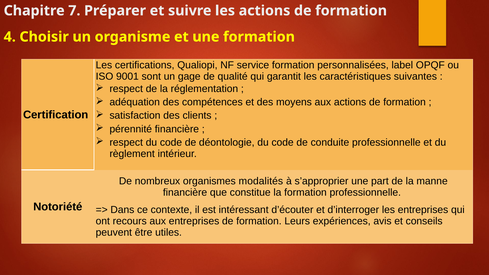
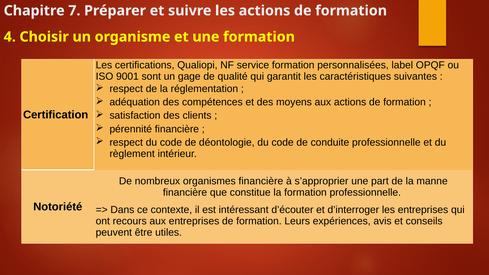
organismes modalités: modalités -> financière
